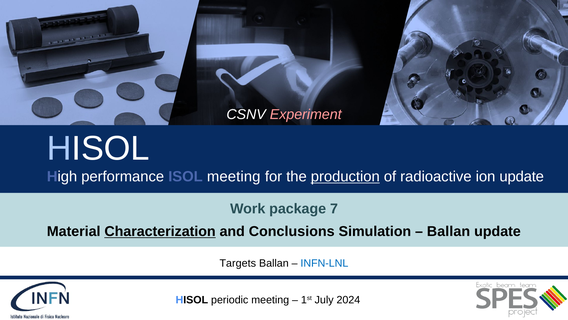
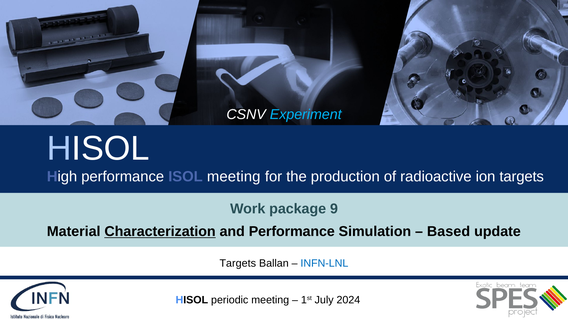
Experiment colour: pink -> light blue
production underline: present -> none
ion update: update -> targets
7: 7 -> 9
and Conclusions: Conclusions -> Performance
Ballan at (449, 231): Ballan -> Based
